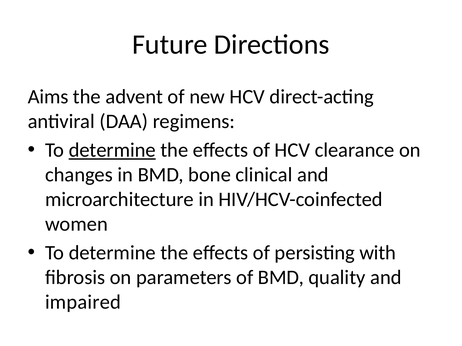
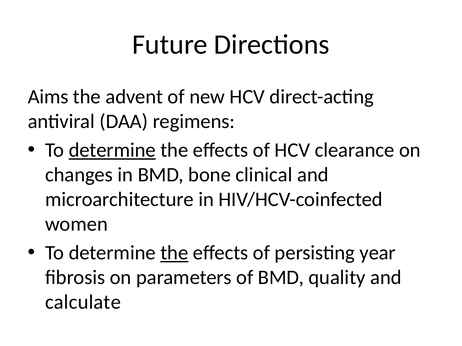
the at (174, 253) underline: none -> present
with: with -> year
impaired: impaired -> calculate
